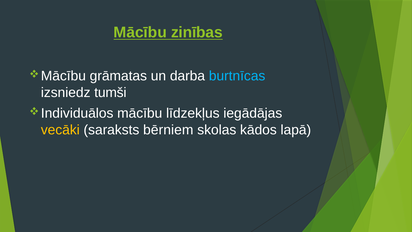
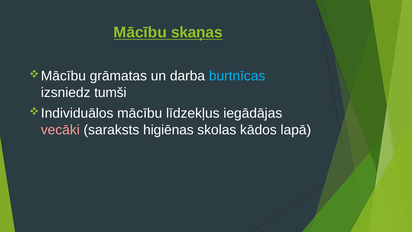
zinības: zinības -> skaņas
vecāki colour: yellow -> pink
bērniem: bērniem -> higiēnas
